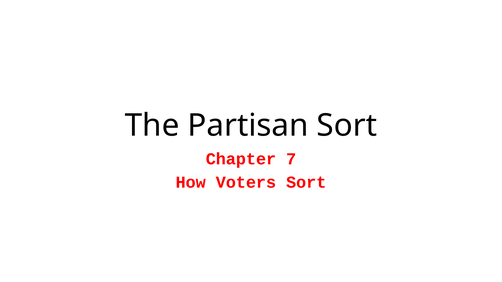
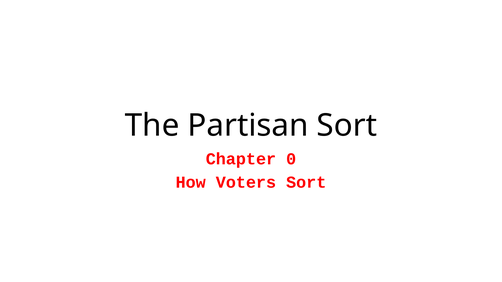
7: 7 -> 0
